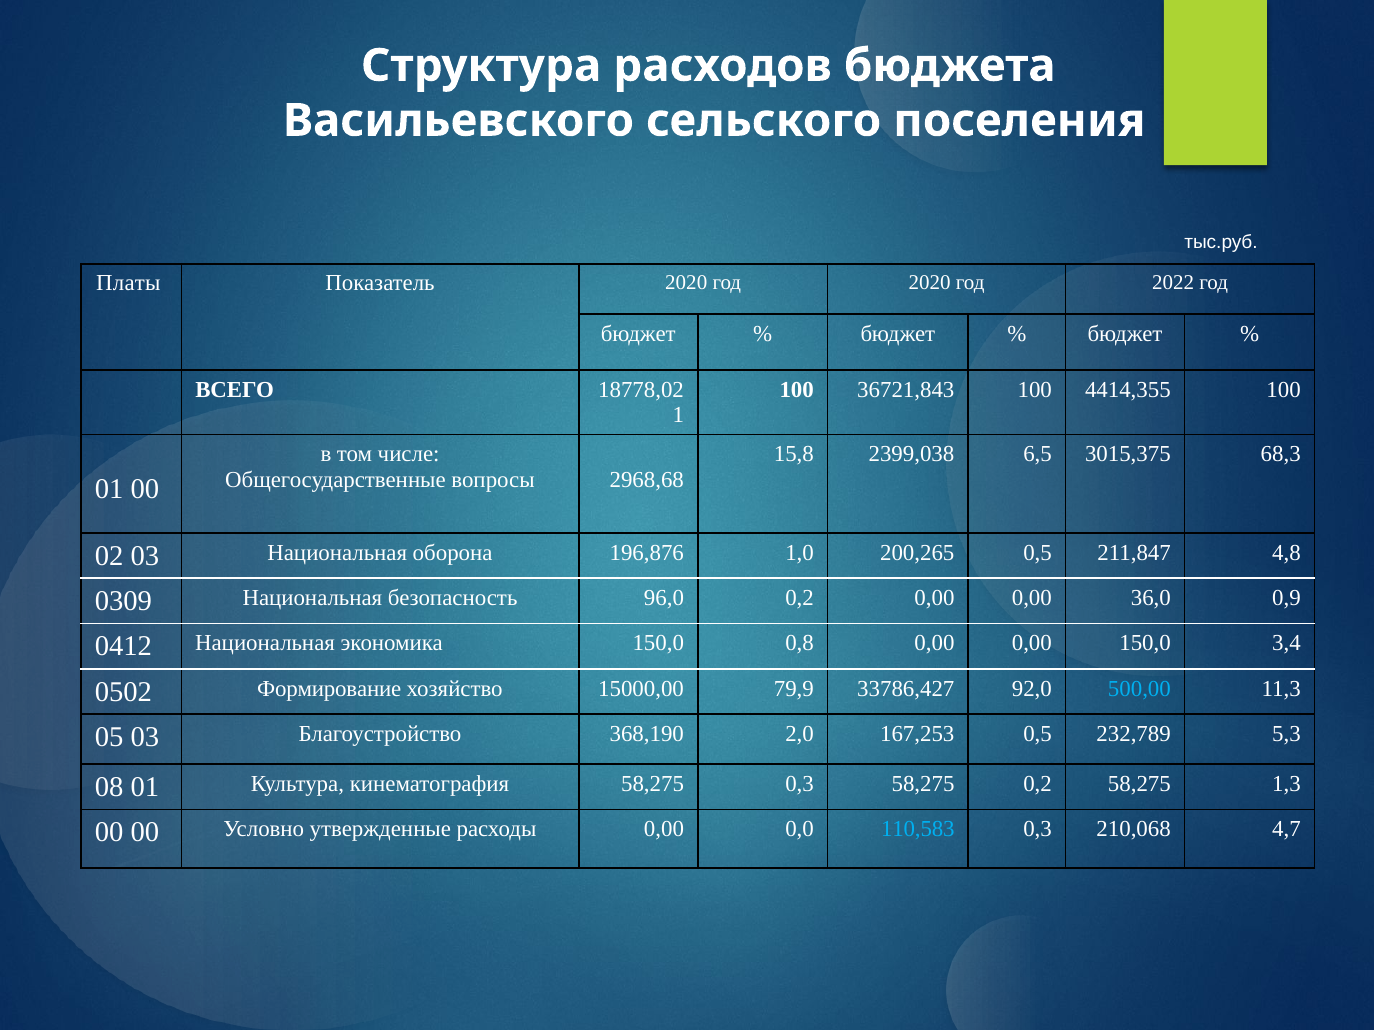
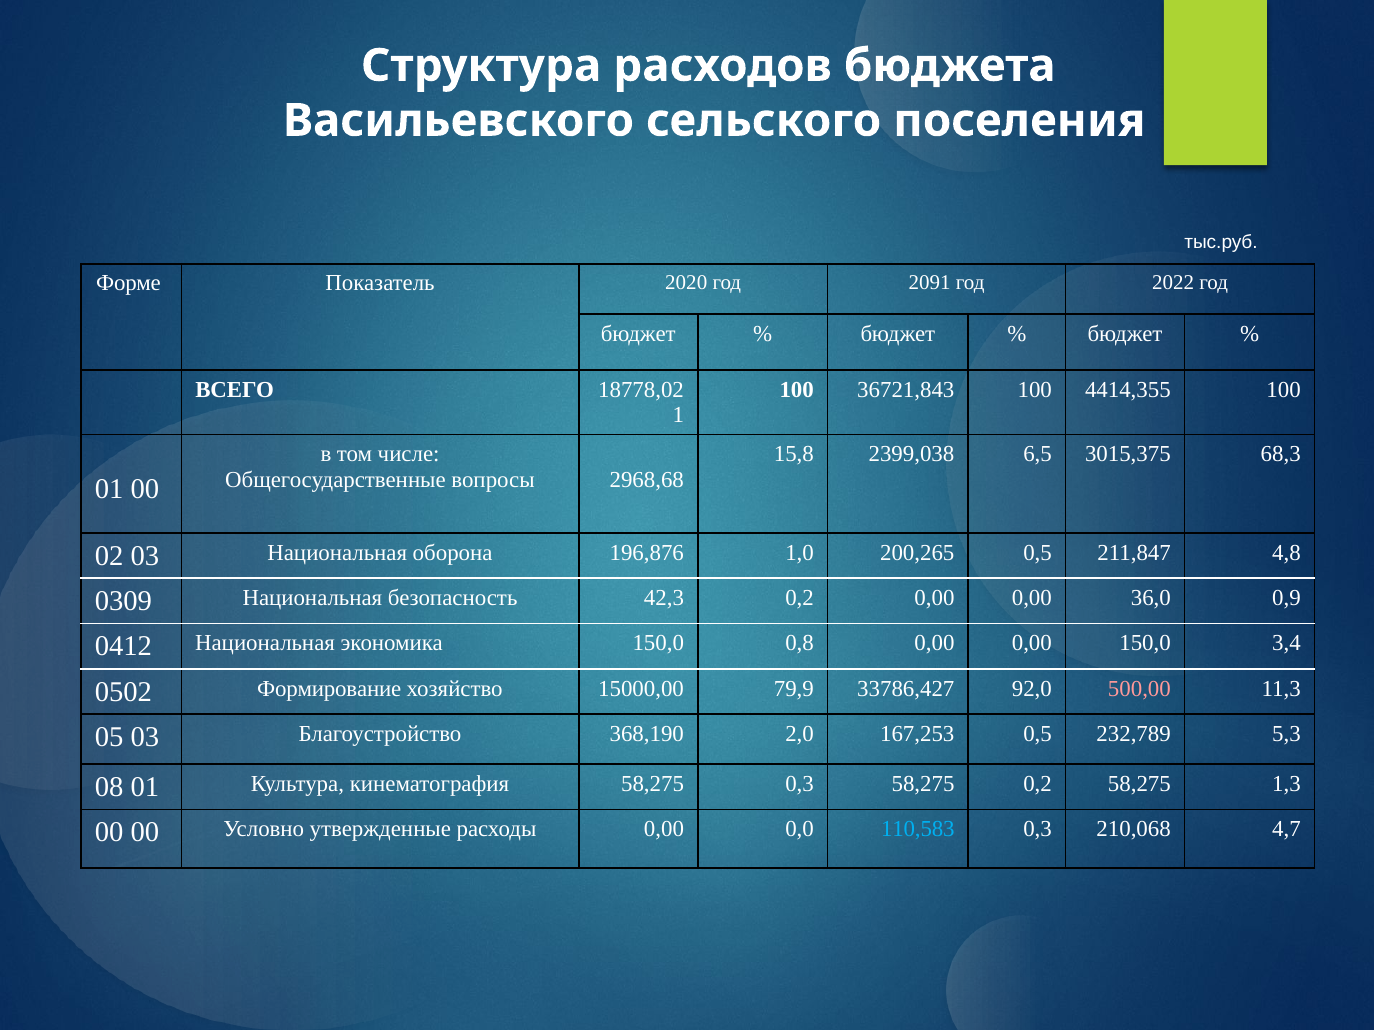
Платы: Платы -> Форме
год 2020: 2020 -> 2091
96,0: 96,0 -> 42,3
500,00 colour: light blue -> pink
